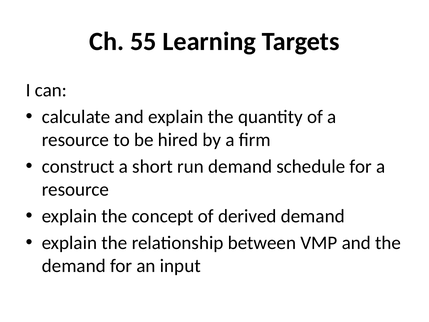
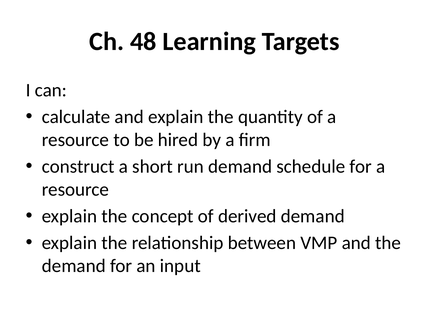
55: 55 -> 48
